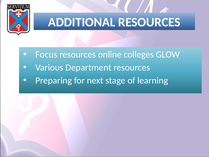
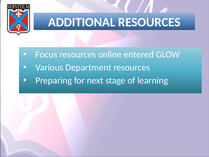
colleges: colleges -> entered
